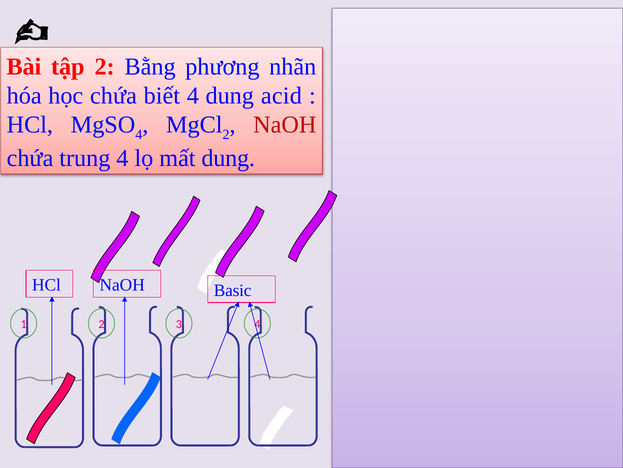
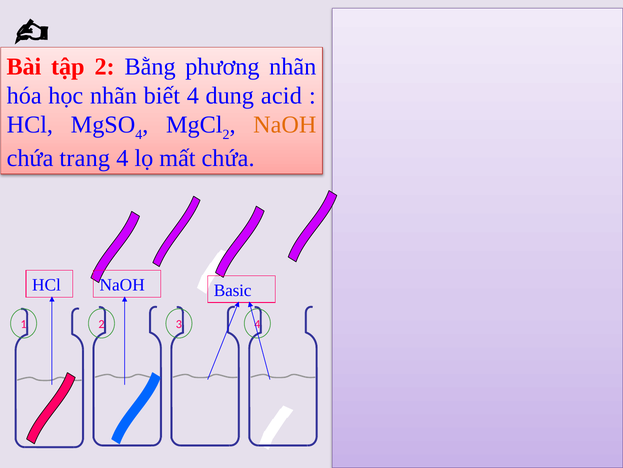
học chứa: chứa -> nhãn
NaOH at (285, 125) colour: red -> orange
trung: trung -> trang
mất dung: dung -> chứa
